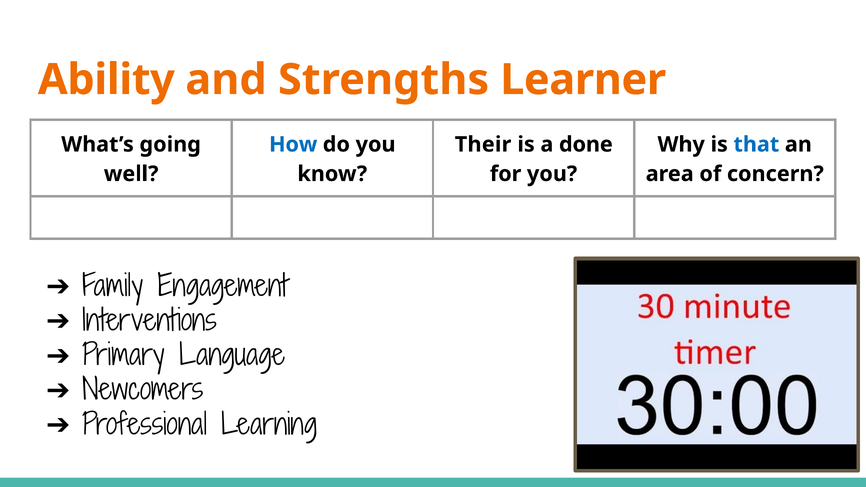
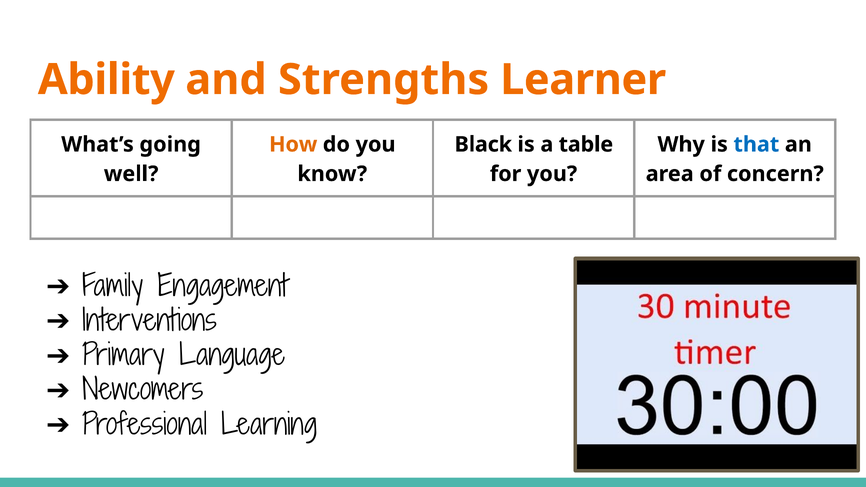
How colour: blue -> orange
Their: Their -> Black
done: done -> table
